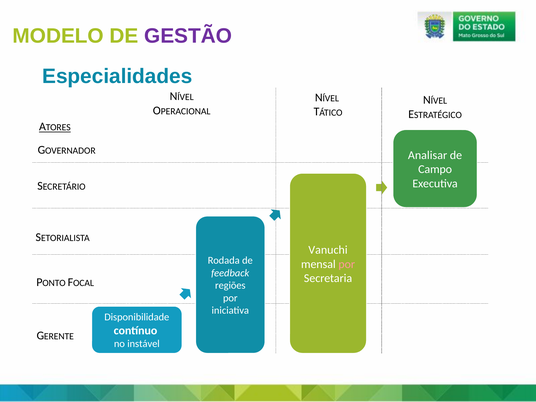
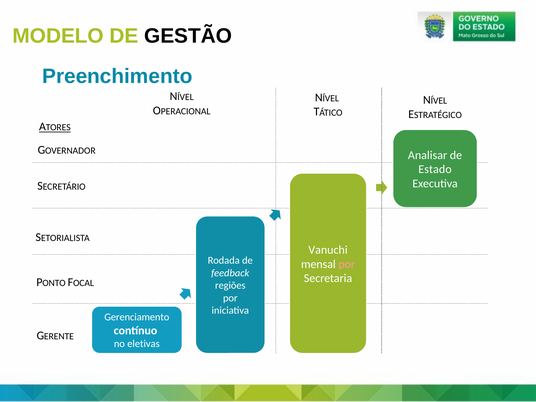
GESTÃO colour: purple -> black
Especialidades: Especialidades -> Preenchimento
Campo: Campo -> Estado
Disponibilidade: Disponibilidade -> Gerenciamento
instável: instável -> eletivas
